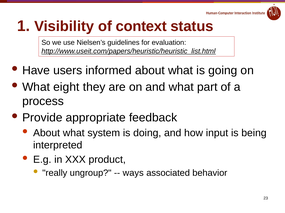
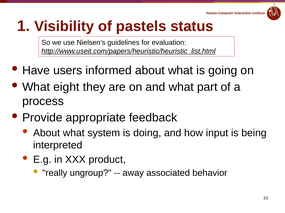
context: context -> pastels
ways: ways -> away
